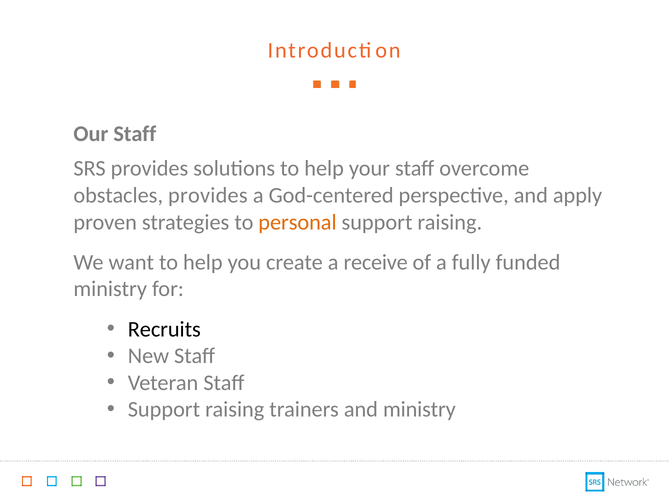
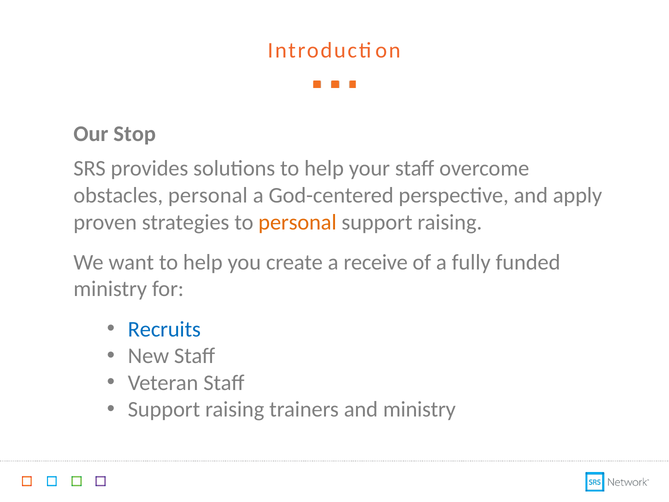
Our Staff: Staff -> Stop
obstacles provides: provides -> personal
Recruits colour: black -> blue
